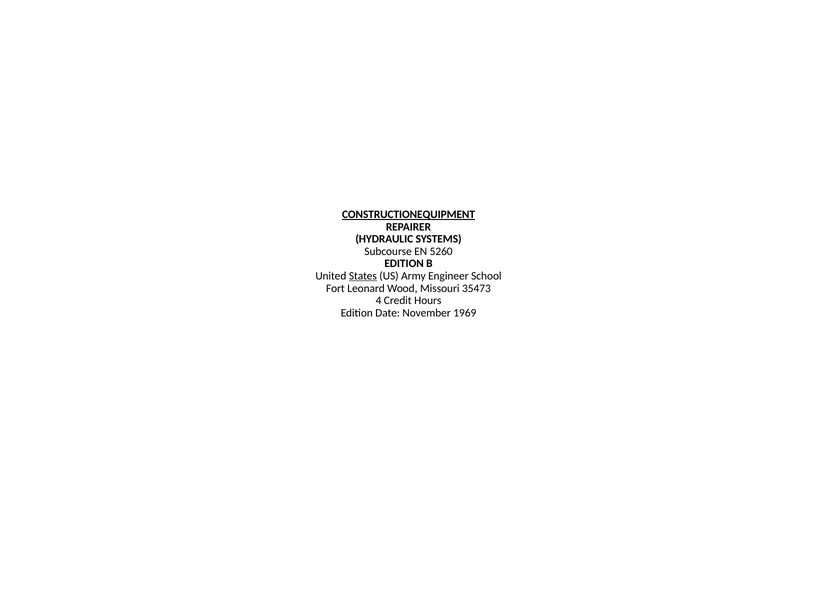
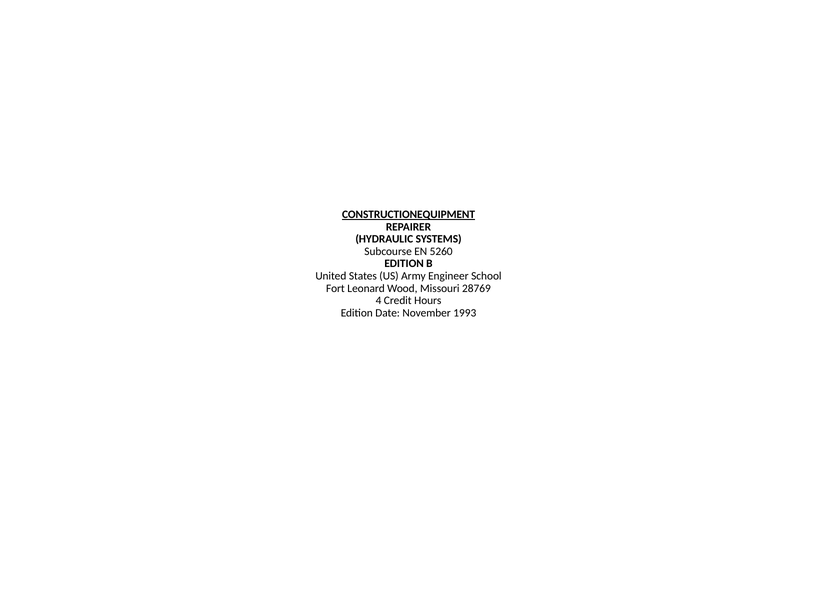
States underline: present -> none
35473: 35473 -> 28769
1969: 1969 -> 1993
